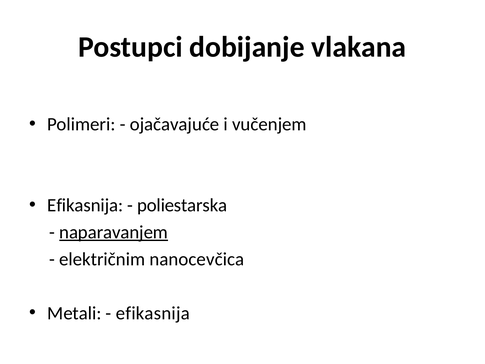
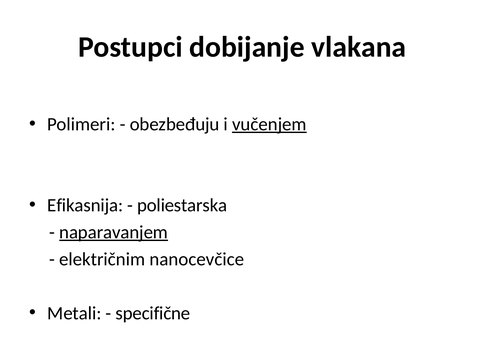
ojačavajuće: ojačavajuće -> obezbeđuju
vučenjem underline: none -> present
nanocevčica: nanocevčica -> nanocevčice
efikasnija at (153, 313): efikasnija -> specifične
